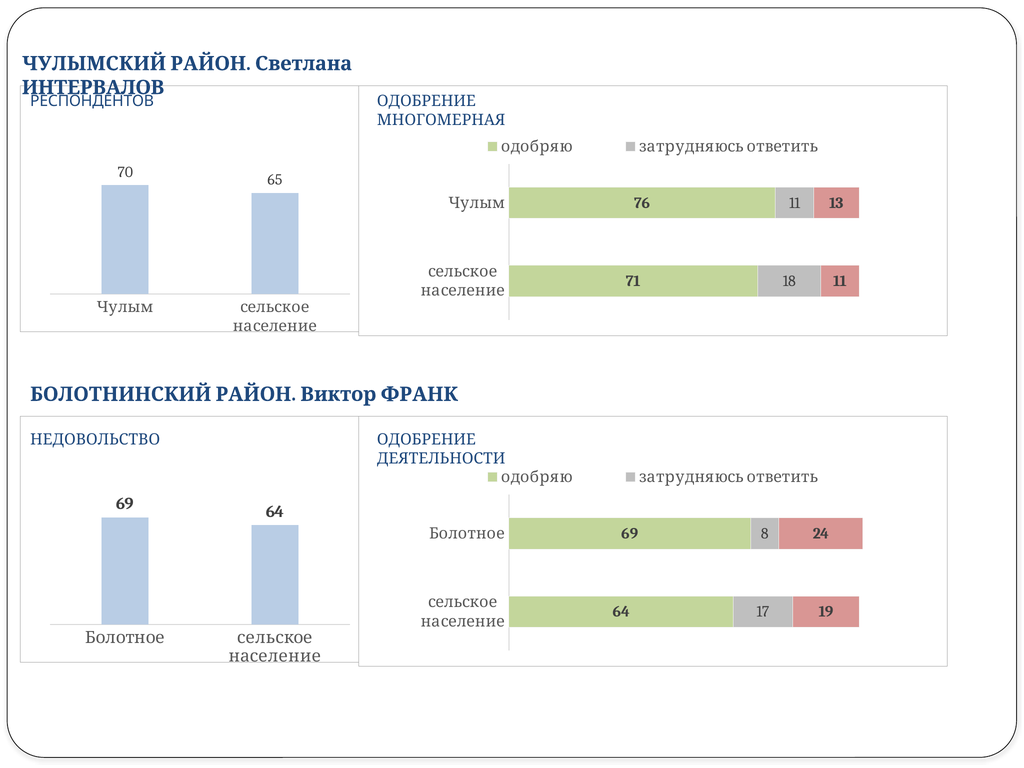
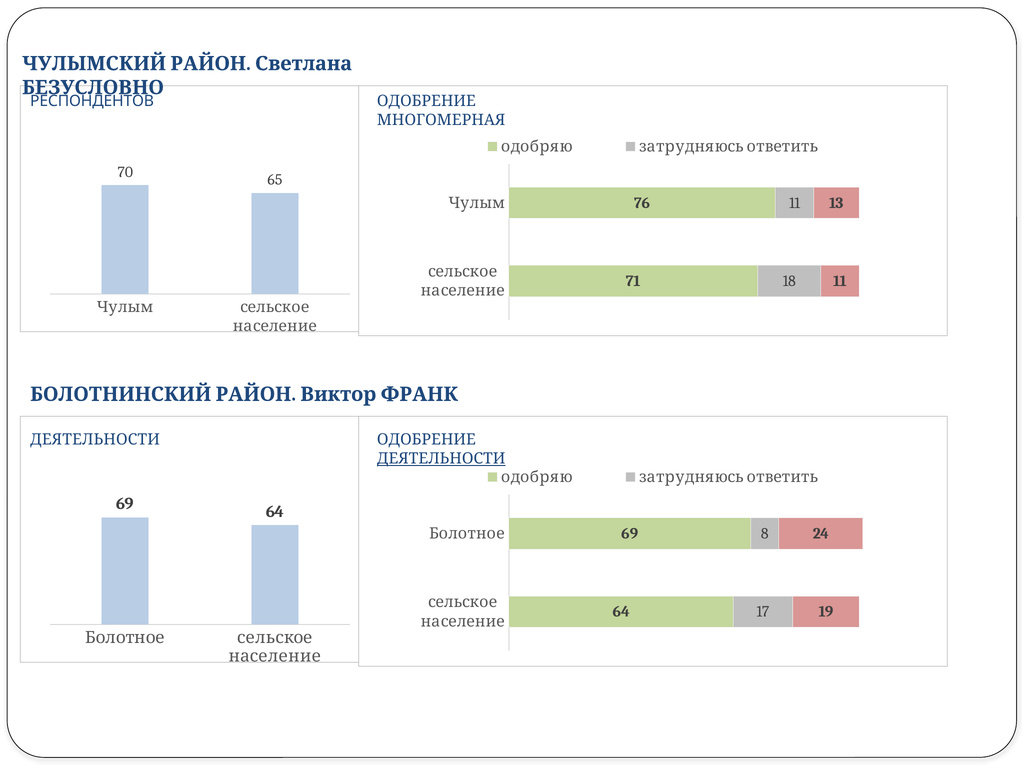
ИНТЕРВАЛОВ: ИНТЕРВАЛОВ -> БЕЗУСЛОВНО
НЕДОВОЛЬСТВО at (95, 440): НЕДОВОЛЬСТВО -> ДЕЯТЕЛЬНОСТИ
ДЕЯТЕЛЬНОСТИ at (441, 459) underline: none -> present
